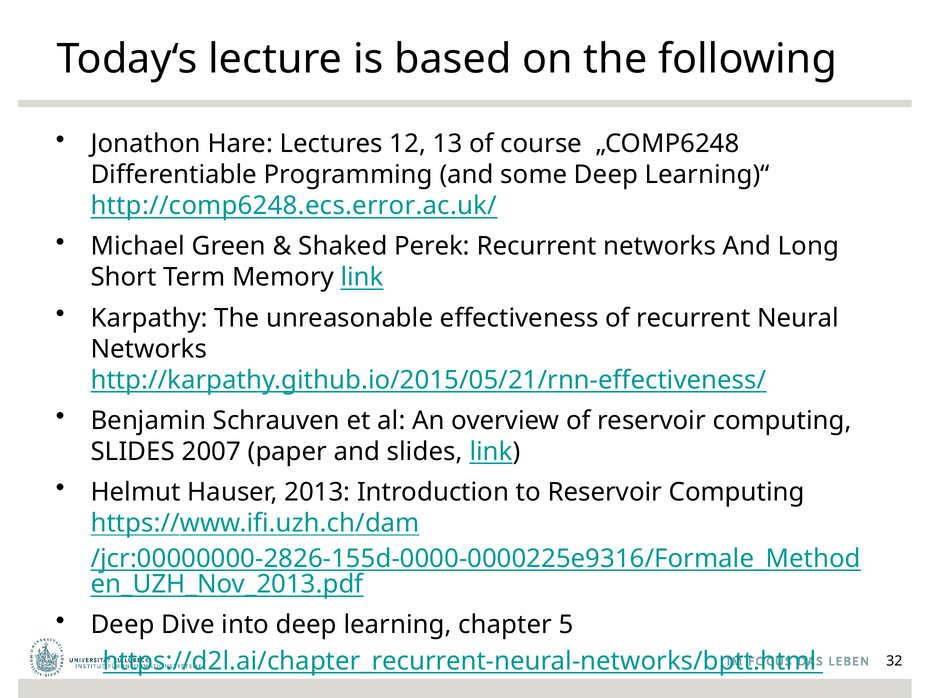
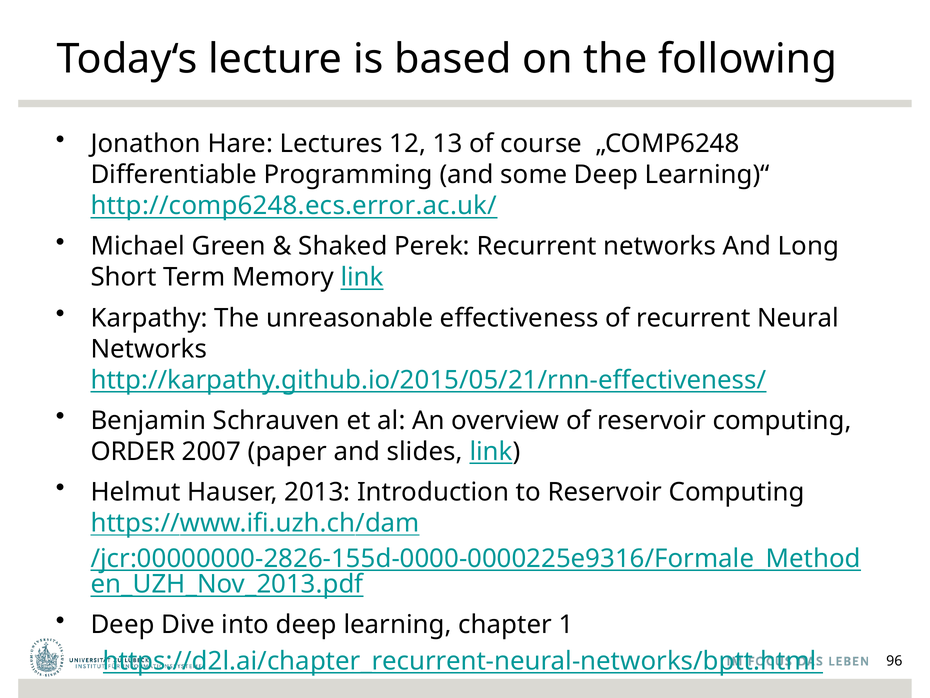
SLIDES at (133, 451): SLIDES -> ORDER
5: 5 -> 1
32: 32 -> 96
